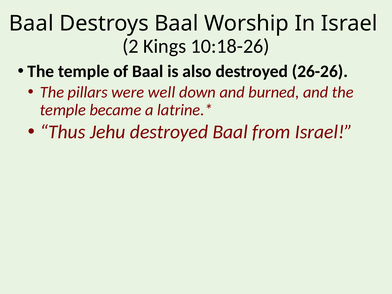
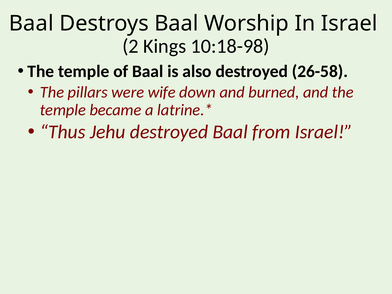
10:18-26: 10:18-26 -> 10:18-98
26-26: 26-26 -> 26-58
well: well -> wife
